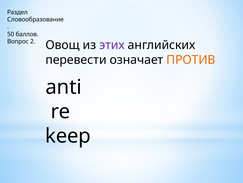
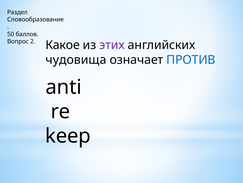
Овощ: Овощ -> Какое
перевести: перевести -> чудовища
ПРОТИВ colour: orange -> blue
